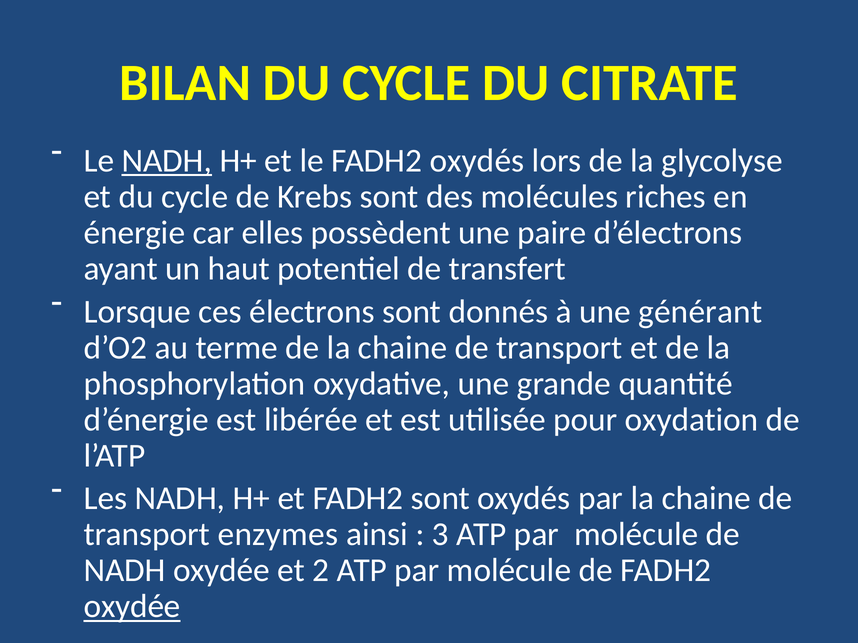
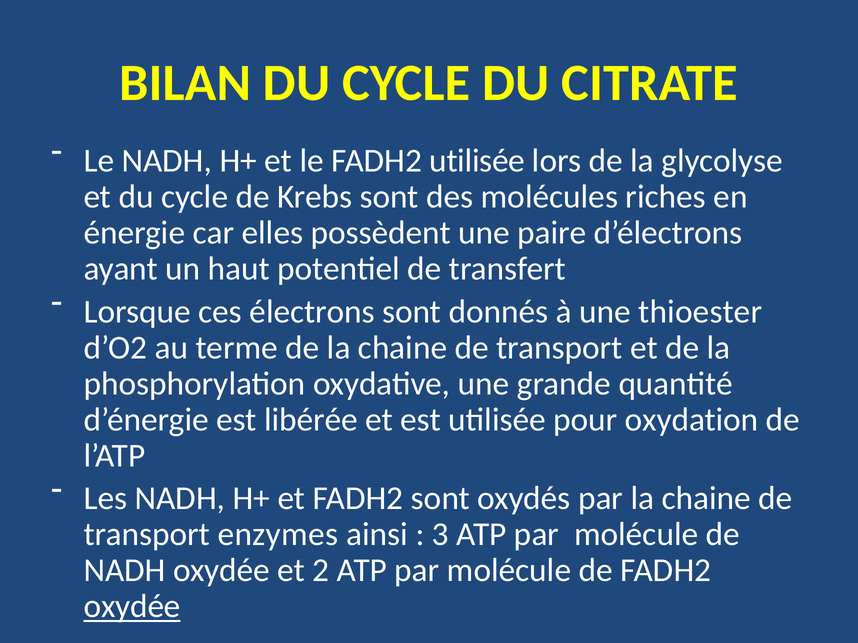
NADH at (167, 161) underline: present -> none
FADH2 oxydés: oxydés -> utilisée
générant: générant -> thioester
